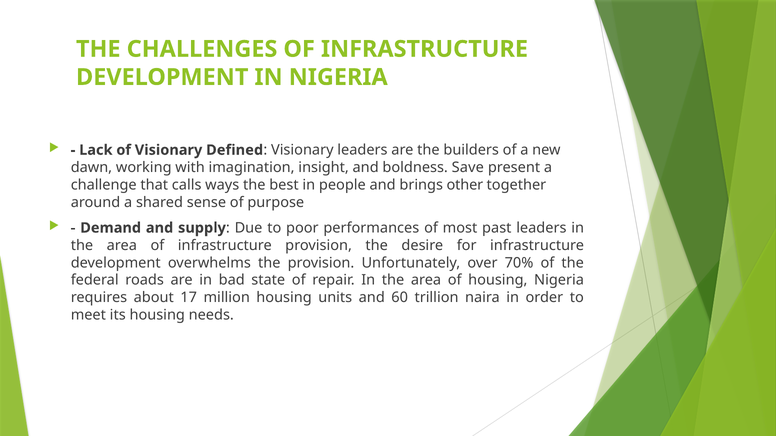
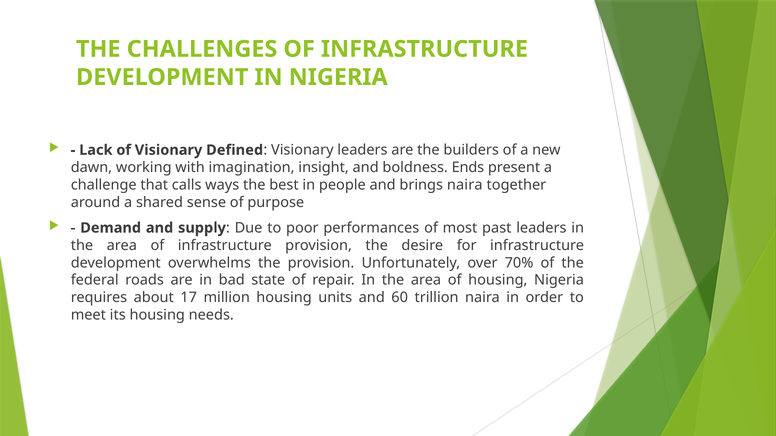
Save: Save -> Ends
brings other: other -> naira
